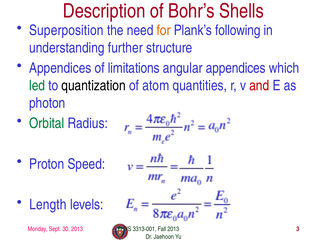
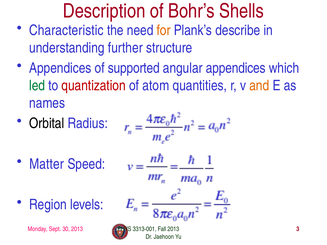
Superposition: Superposition -> Characteristic
following: following -> describe
limitations: limitations -> supported
quantization colour: black -> red
and colour: red -> orange
photon: photon -> names
Orbital colour: green -> black
Proton: Proton -> Matter
Length: Length -> Region
